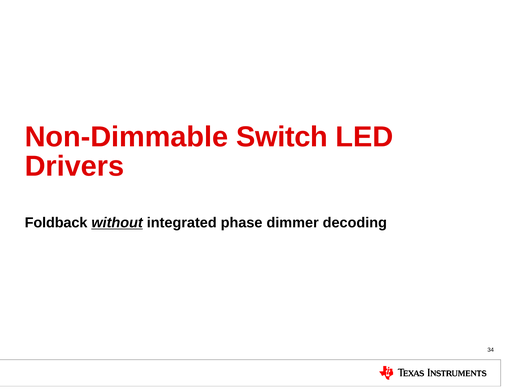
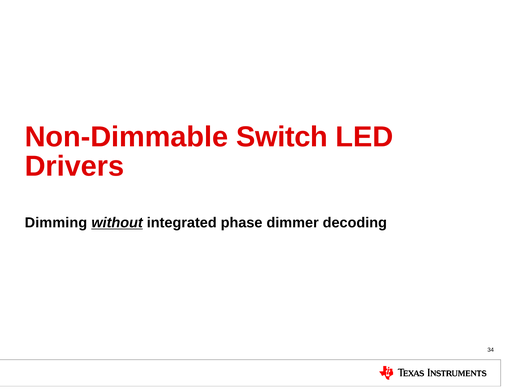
Foldback: Foldback -> Dimming
